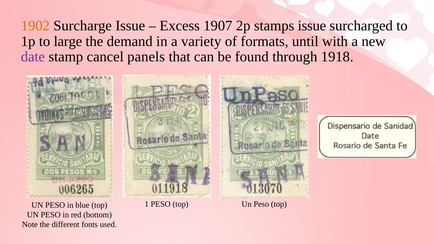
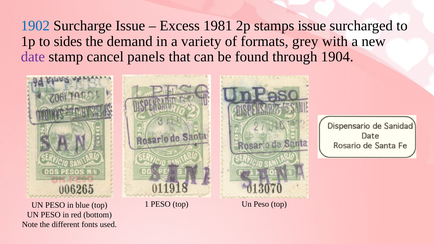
1902 colour: orange -> blue
1907: 1907 -> 1981
large: large -> sides
until: until -> grey
1918: 1918 -> 1904
